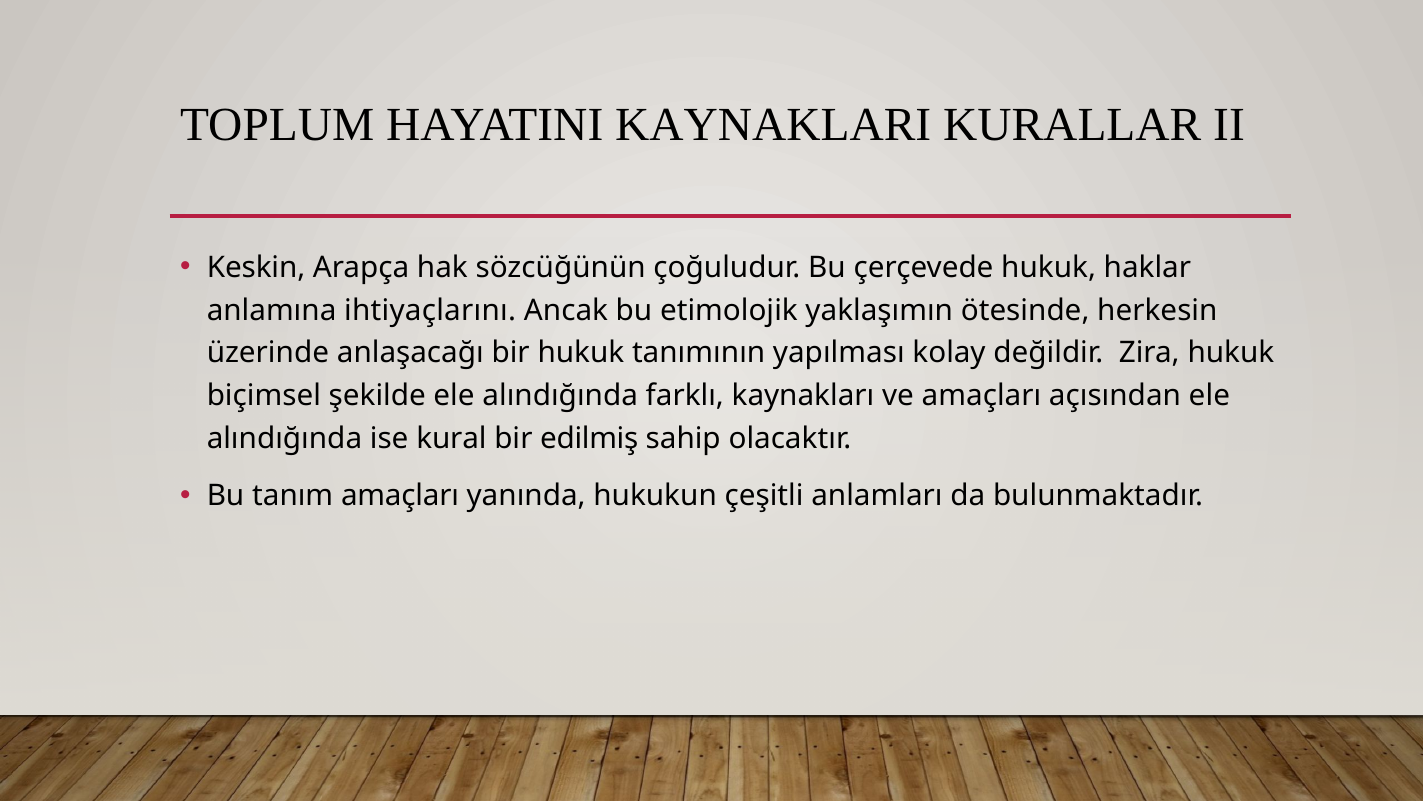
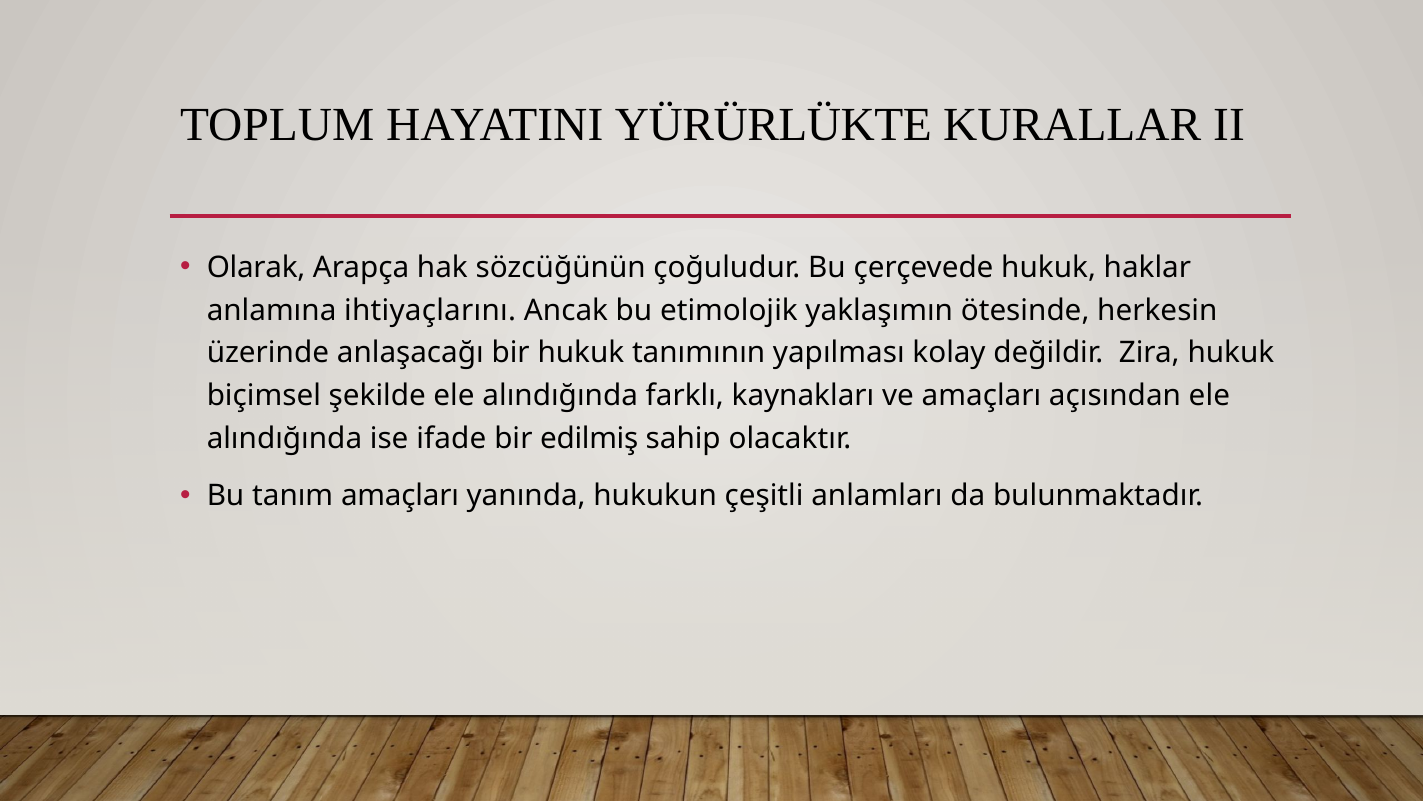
KAYNAKLARI: KAYNAKLARI -> YÜRÜRLÜKTE
Keskin: Keskin -> Olarak
kural: kural -> ifade
